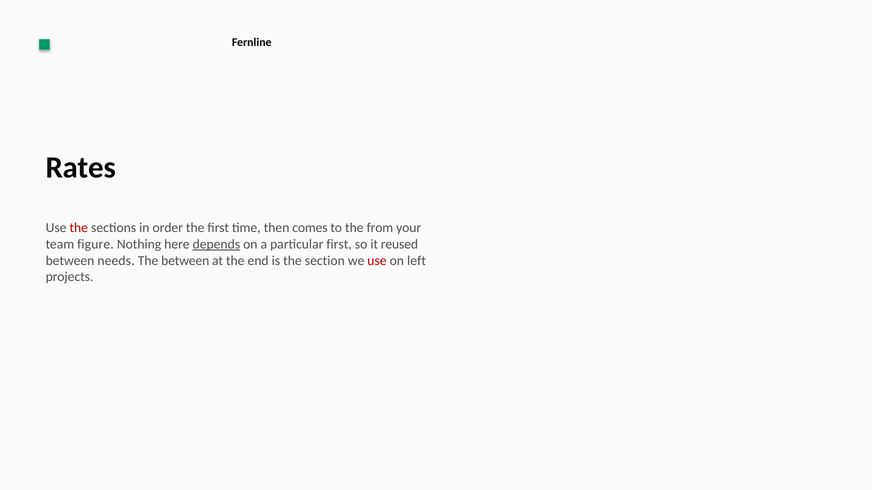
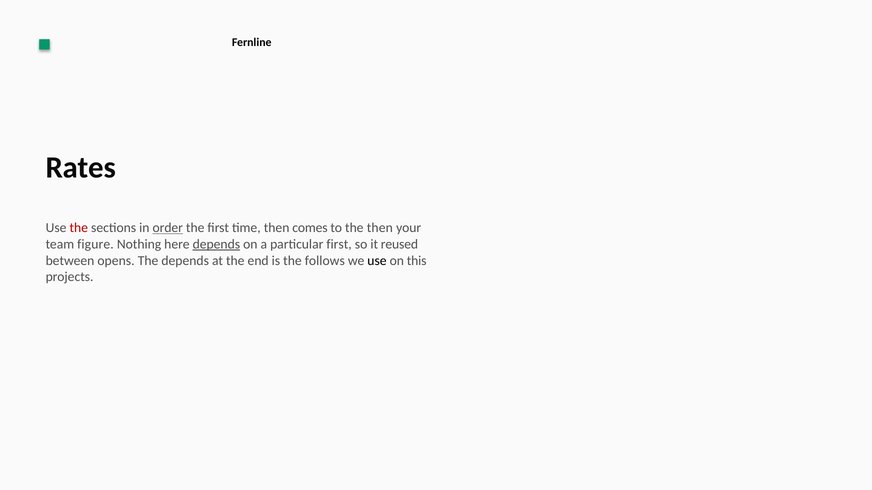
order underline: none -> present
the from: from -> then
needs: needs -> opens
The between: between -> depends
section: section -> follows
use at (377, 261) colour: red -> black
left: left -> this
